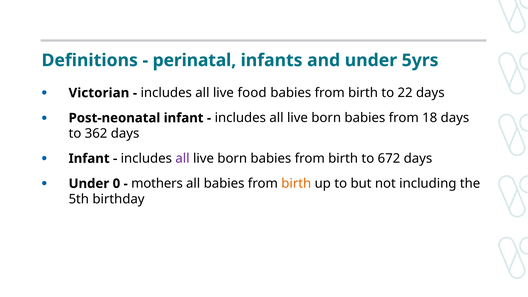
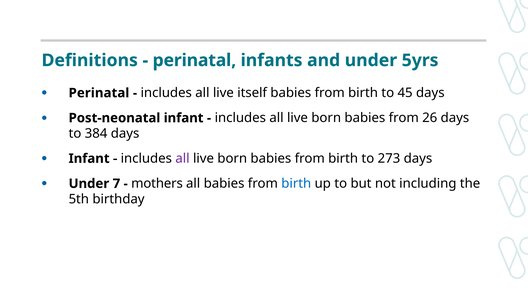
Victorian at (99, 93): Victorian -> Perinatal
food: food -> itself
22: 22 -> 45
18: 18 -> 26
362: 362 -> 384
672: 672 -> 273
0: 0 -> 7
birth at (296, 184) colour: orange -> blue
